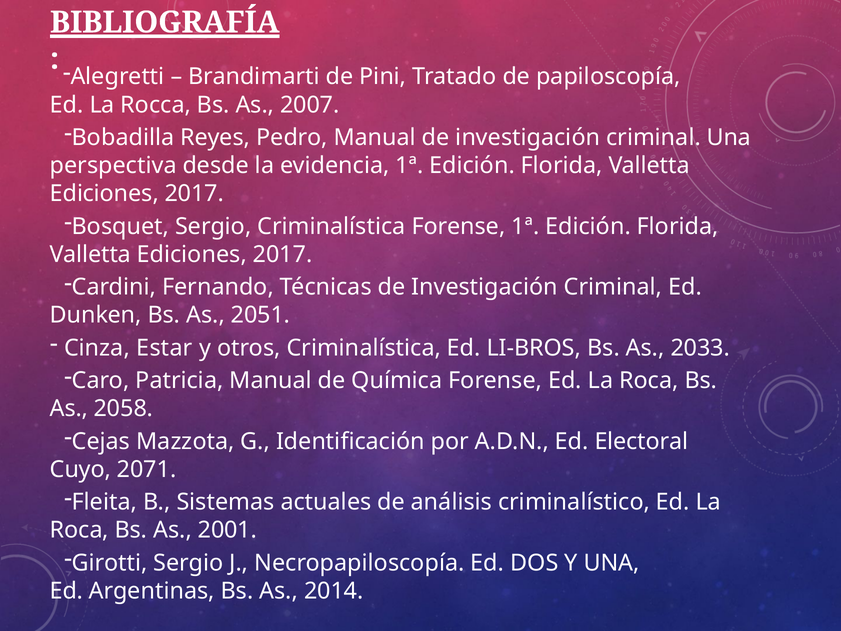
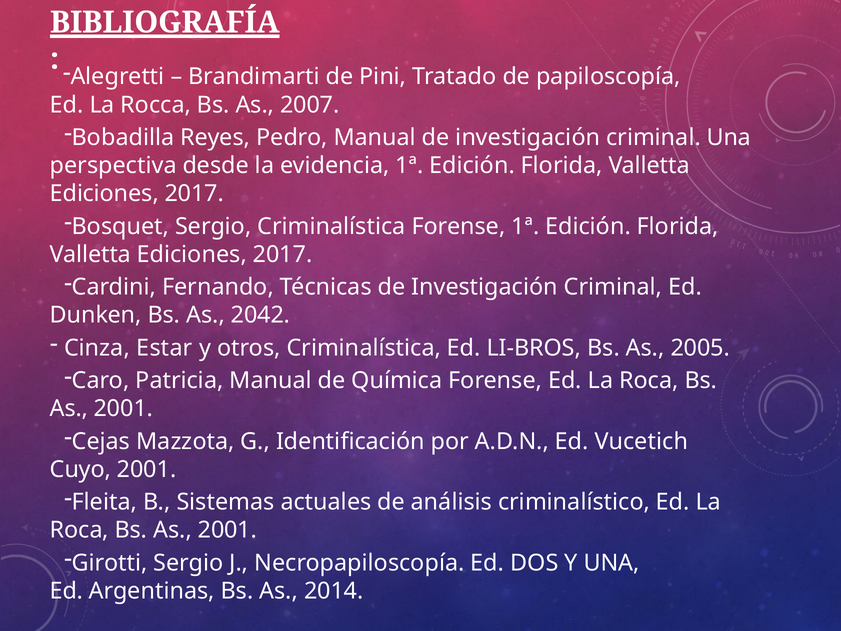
2051: 2051 -> 2042
2033: 2033 -> 2005
2058 at (123, 409): 2058 -> 2001
Electoral: Electoral -> Vucetich
Cuyo 2071: 2071 -> 2001
